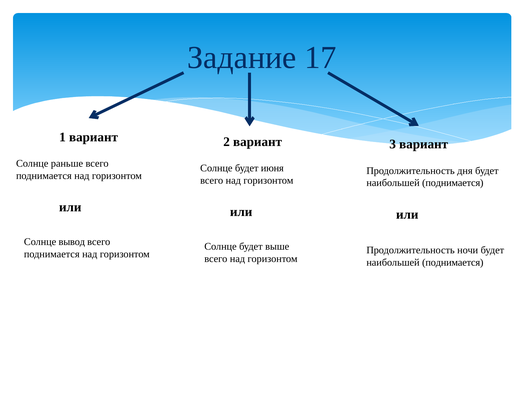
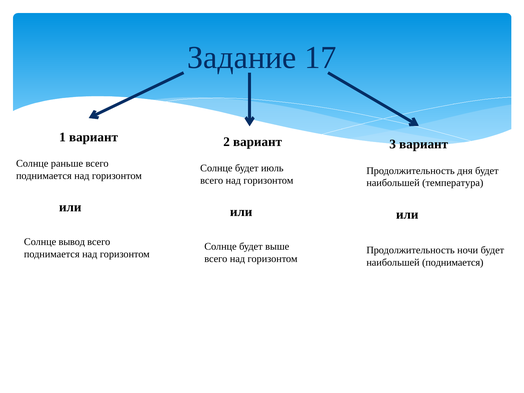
июня: июня -> июль
поднимается at (453, 183): поднимается -> температура
